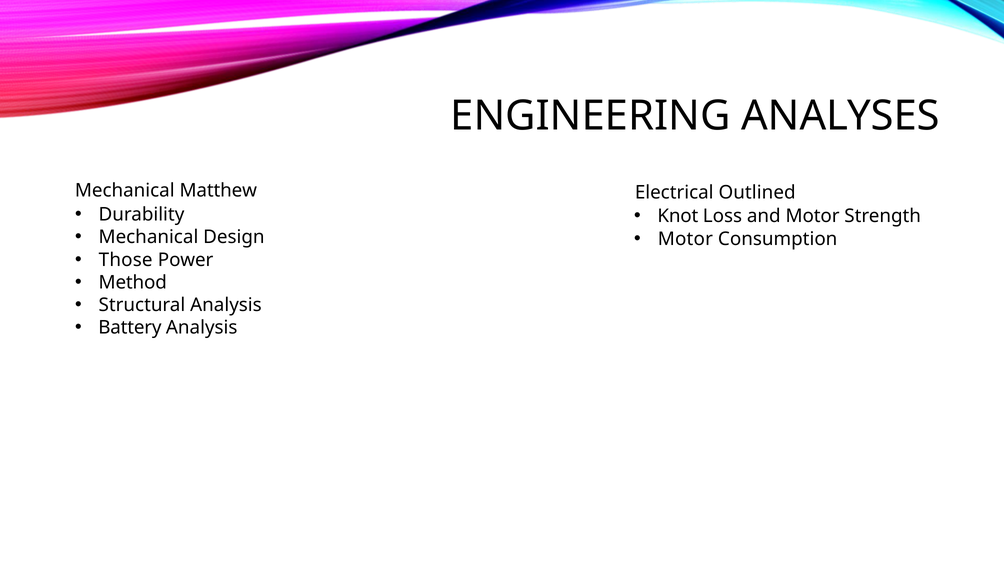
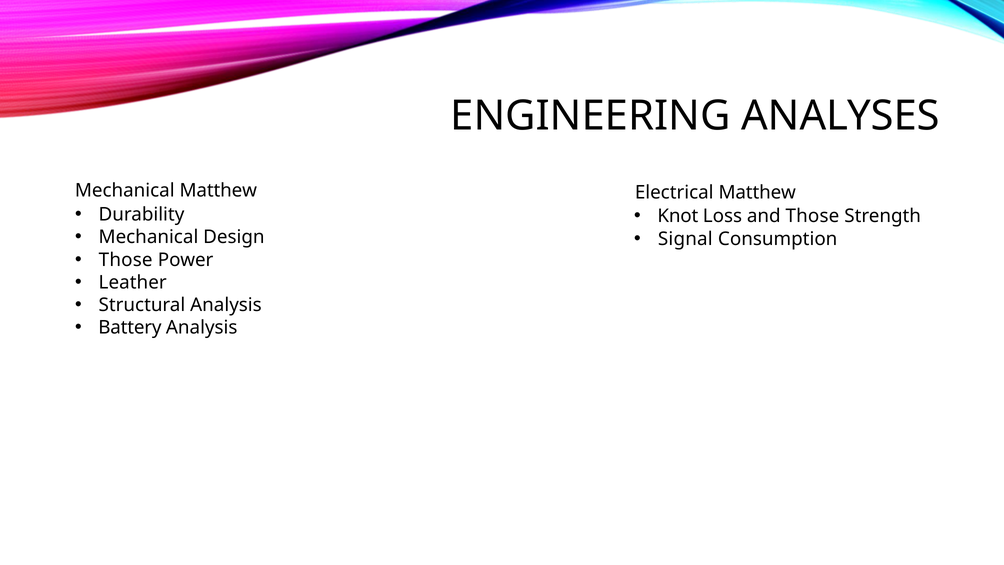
Electrical Outlined: Outlined -> Matthew
and Motor: Motor -> Those
Motor at (685, 239): Motor -> Signal
Method: Method -> Leather
